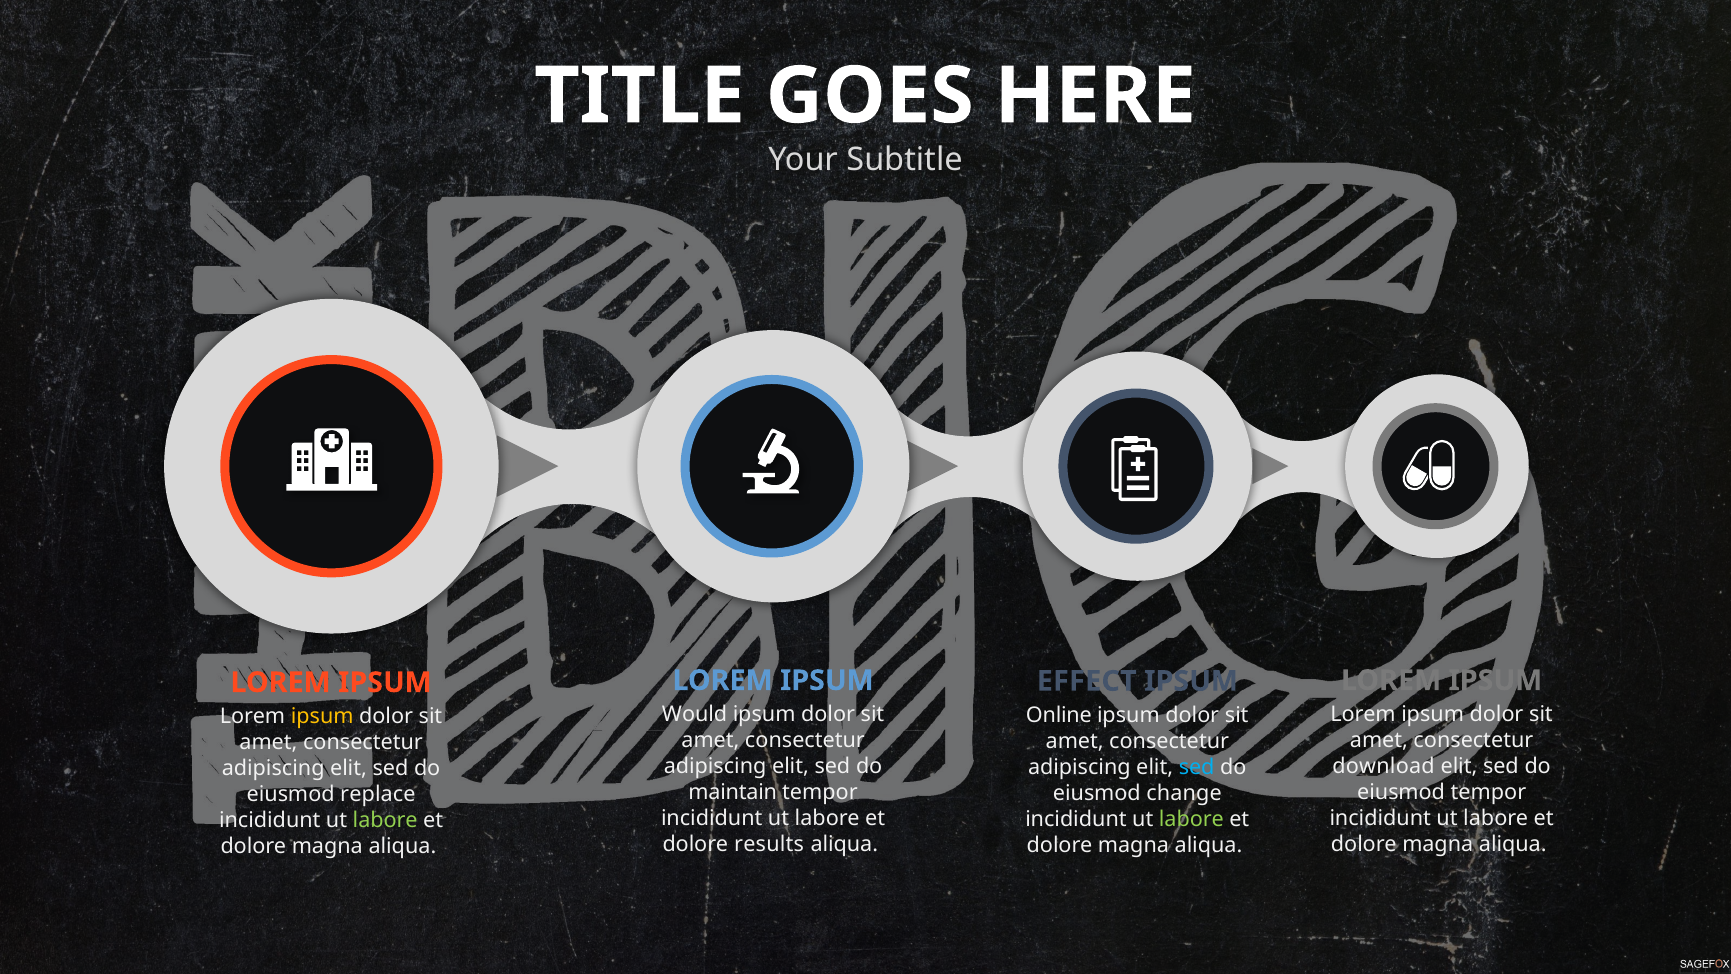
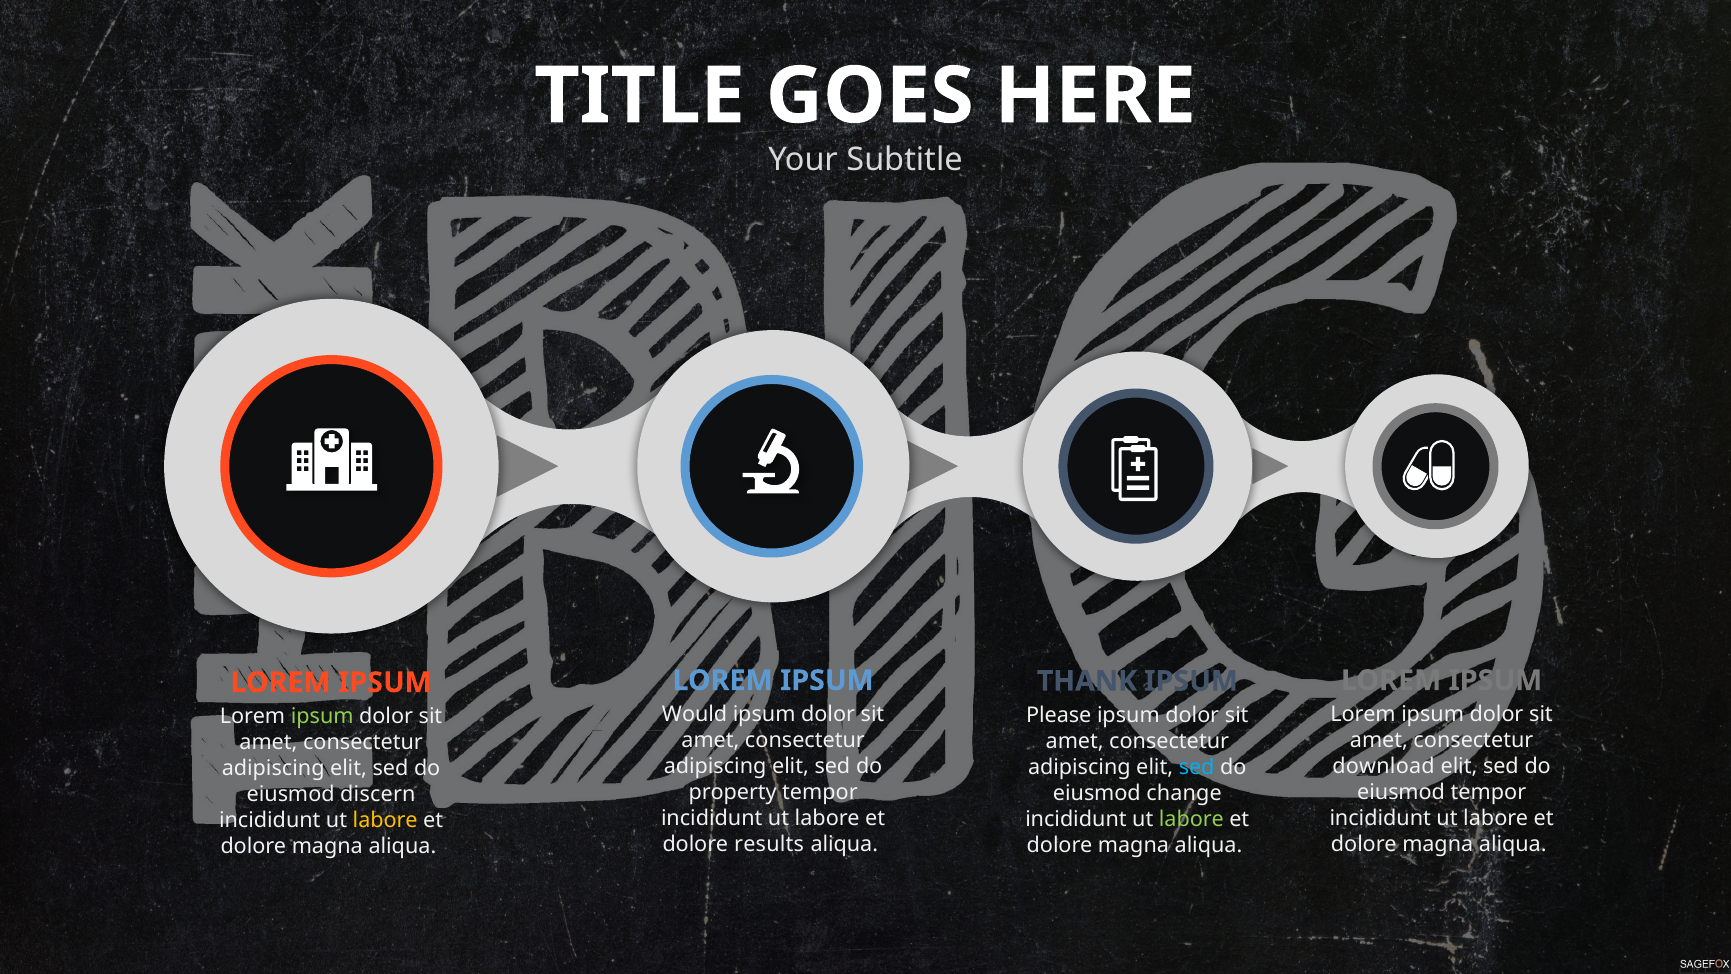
EFFECT: EFFECT -> THANK
Online: Online -> Please
ipsum at (322, 716) colour: yellow -> light green
maintain: maintain -> property
replace: replace -> discern
labore at (385, 820) colour: light green -> yellow
